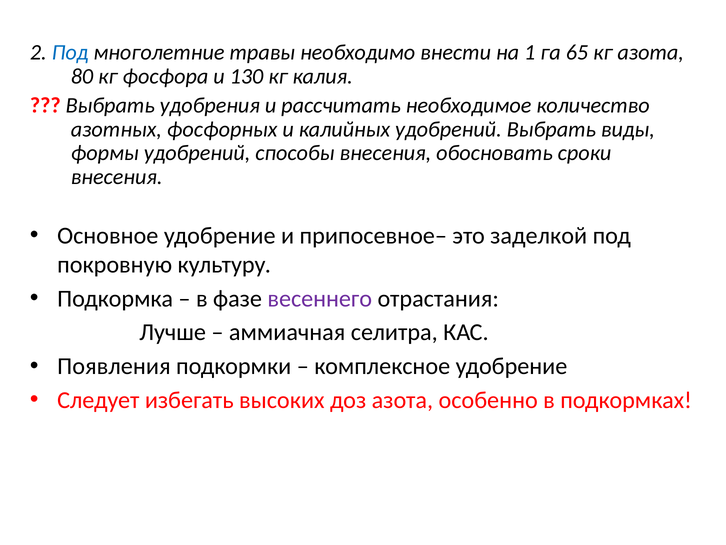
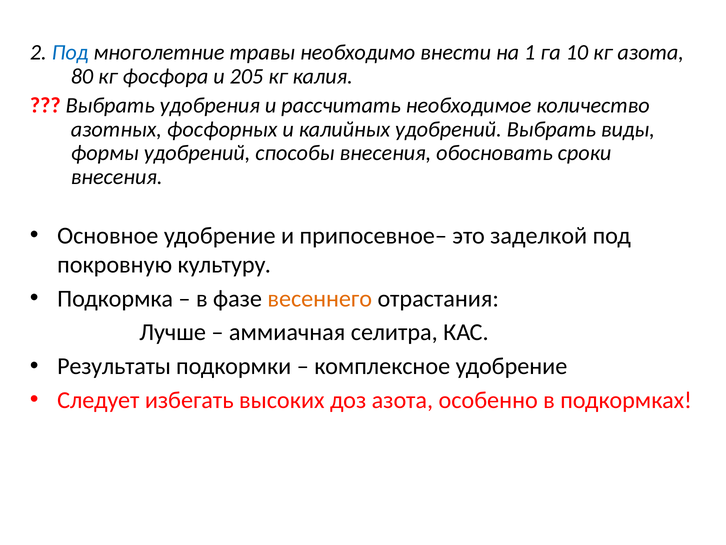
65: 65 -> 10
130: 130 -> 205
весеннего colour: purple -> orange
Появления: Появления -> Результаты
